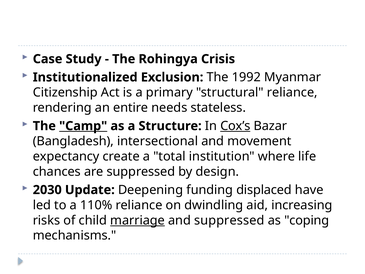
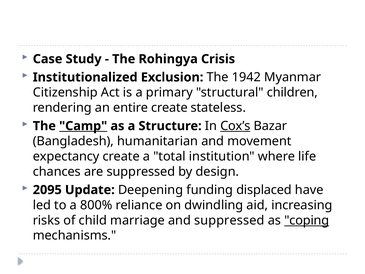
1992: 1992 -> 1942
structural reliance: reliance -> children
entire needs: needs -> create
intersectional: intersectional -> humanitarian
2030: 2030 -> 2095
110%: 110% -> 800%
marriage underline: present -> none
coping underline: none -> present
